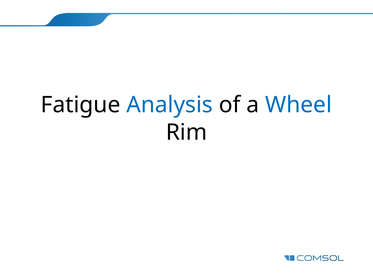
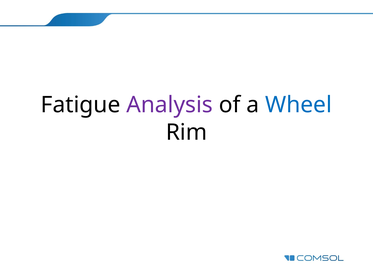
Analysis colour: blue -> purple
